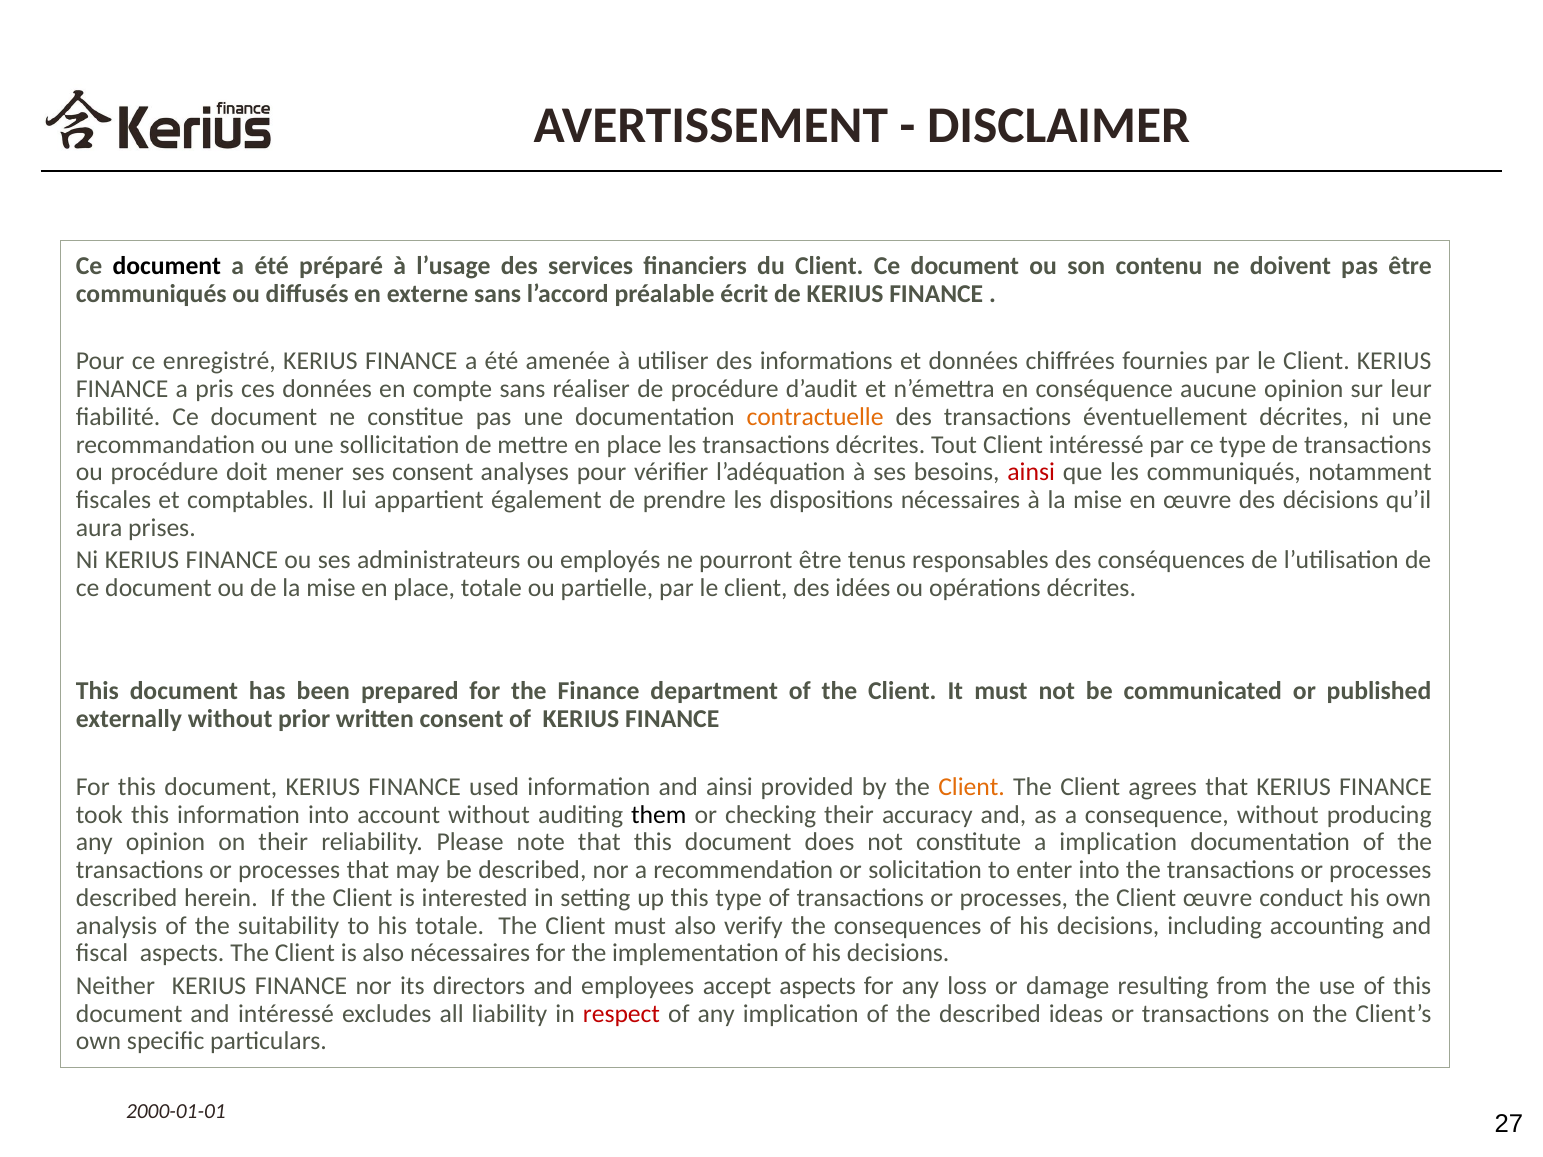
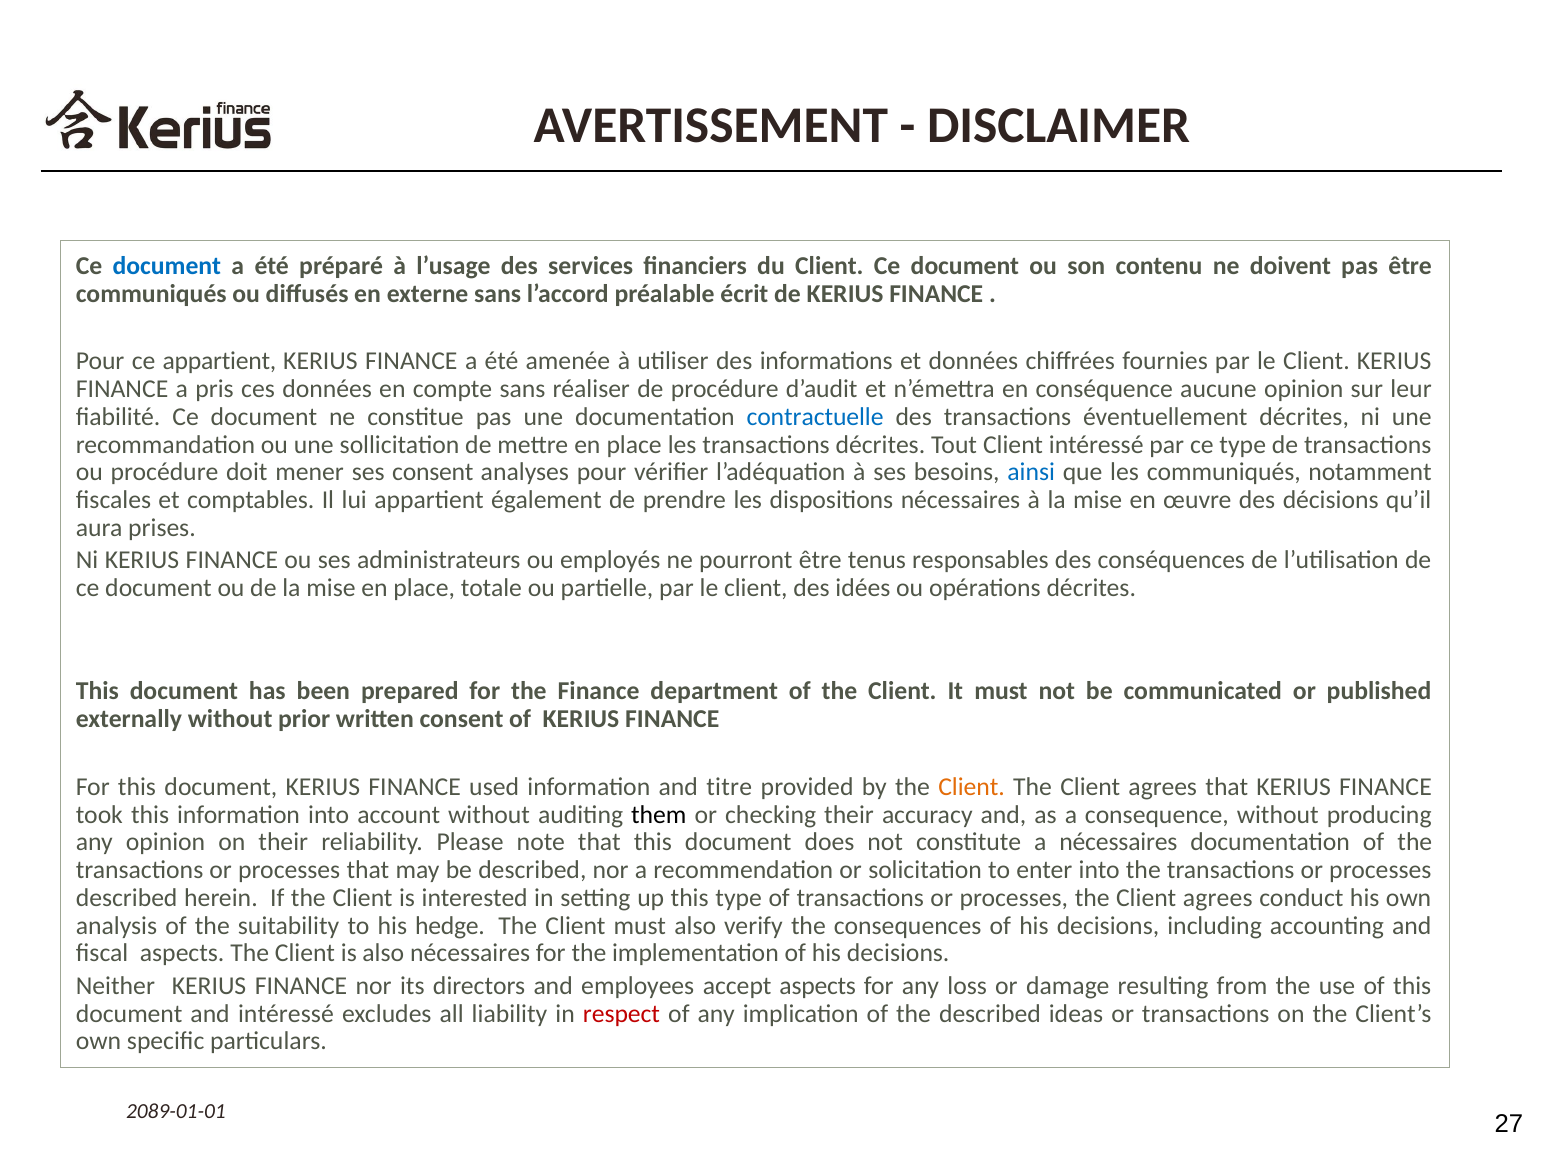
document at (167, 266) colour: black -> blue
ce enregistré: enregistré -> appartient
contractuelle colour: orange -> blue
ainsi at (1031, 473) colour: red -> blue
and ainsi: ainsi -> titre
a implication: implication -> nécessaires
processes the Client œuvre: œuvre -> agrees
his totale: totale -> hedge
2000-01-01: 2000-01-01 -> 2089-01-01
